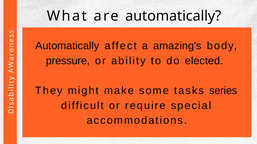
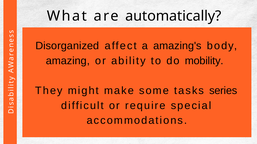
Automatically at (67, 46): Automatically -> Disorganized
pressure: pressure -> amazing
elected: elected -> mobility
